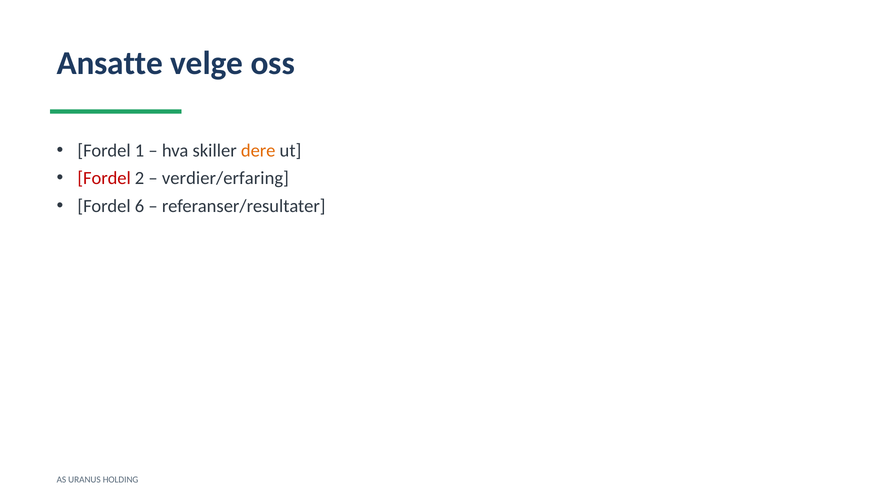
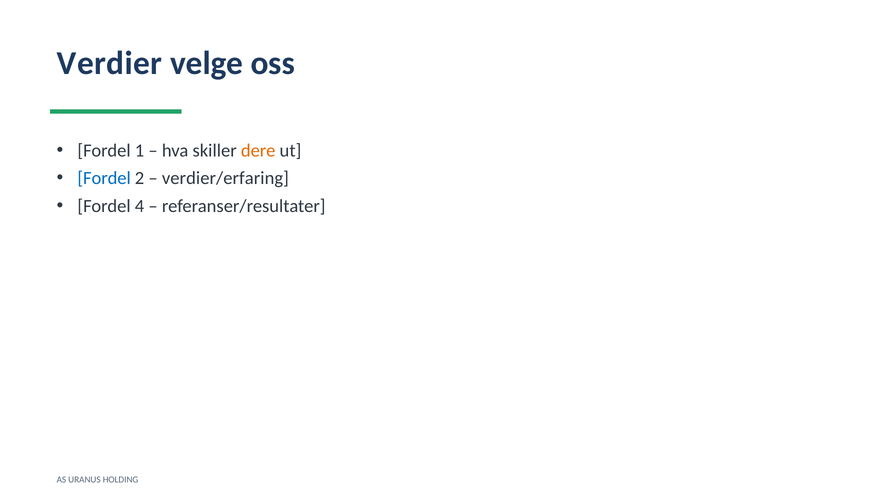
Ansatte: Ansatte -> Verdier
Fordel at (104, 179) colour: red -> blue
6: 6 -> 4
